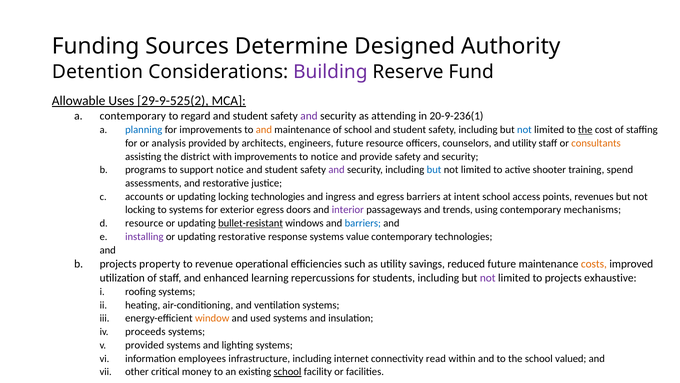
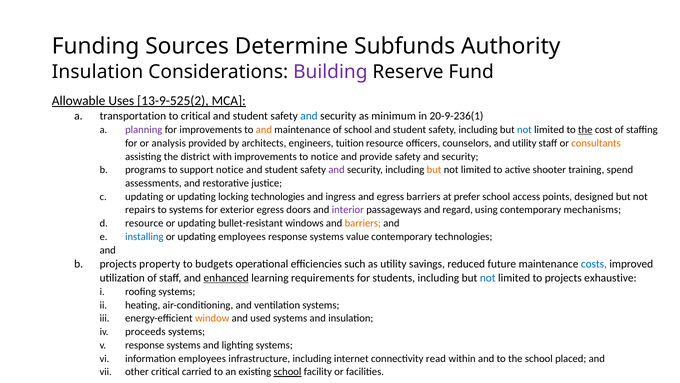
Designed: Designed -> Subfunds
Detention at (98, 72): Detention -> Insulation
29-9-525(2: 29-9-525(2 -> 13-9-525(2
contemporary at (133, 116): contemporary -> transportation
to regard: regard -> critical
and at (309, 116) colour: purple -> blue
attending: attending -> minimum
planning colour: blue -> purple
engineers future: future -> tuition
but at (434, 170) colour: blue -> orange
accounts at (144, 196): accounts -> updating
intent: intent -> prefer
revenues: revenues -> designed
locking at (140, 210): locking -> repairs
trends: trends -> regard
bullet-resistant underline: present -> none
barriers at (363, 223) colour: blue -> orange
installing colour: purple -> blue
updating restorative: restorative -> employees
revenue: revenue -> budgets
costs colour: orange -> blue
enhanced underline: none -> present
repercussions: repercussions -> requirements
not at (488, 278) colour: purple -> blue
provided at (145, 345): provided -> response
valued: valued -> placed
money: money -> carried
